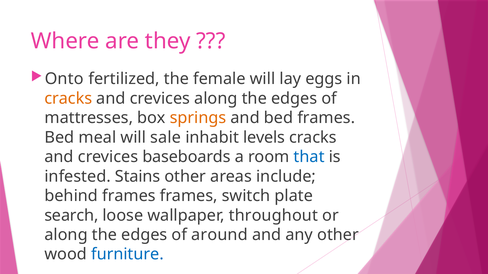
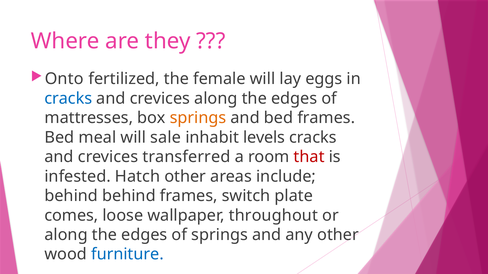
cracks at (68, 99) colour: orange -> blue
baseboards: baseboards -> transferred
that colour: blue -> red
Stains: Stains -> Hatch
behind frames: frames -> behind
search: search -> comes
of around: around -> springs
